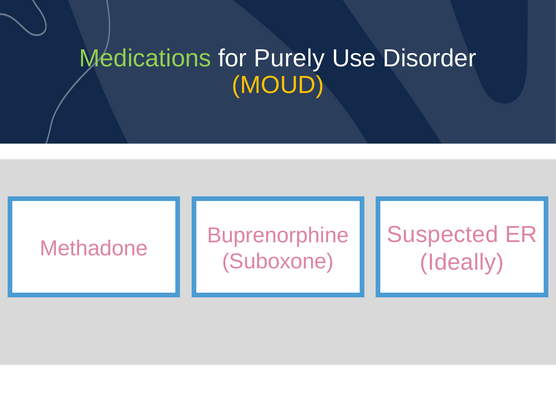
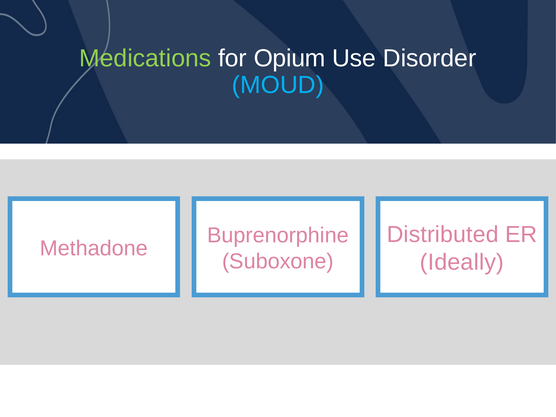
Purely: Purely -> Opium
MOUD colour: yellow -> light blue
Suspected: Suspected -> Distributed
